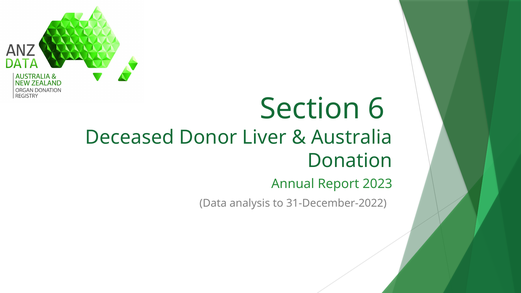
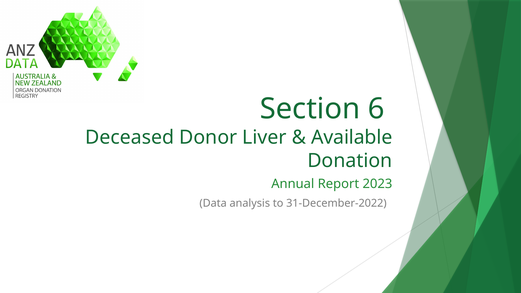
Australia: Australia -> Available
